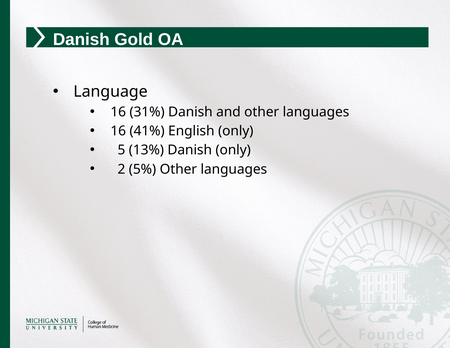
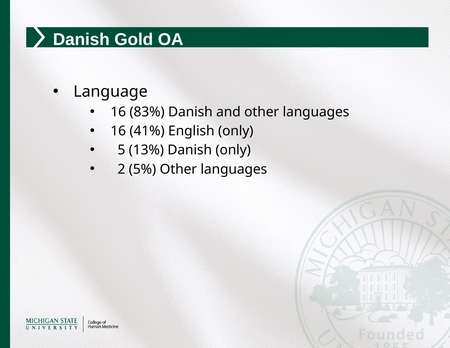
31%: 31% -> 83%
